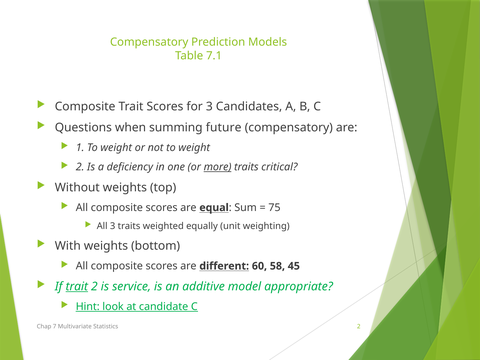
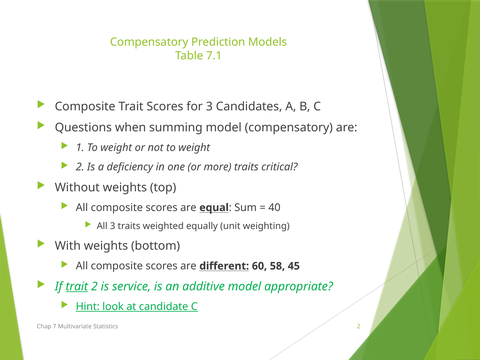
summing future: future -> model
more underline: present -> none
75: 75 -> 40
